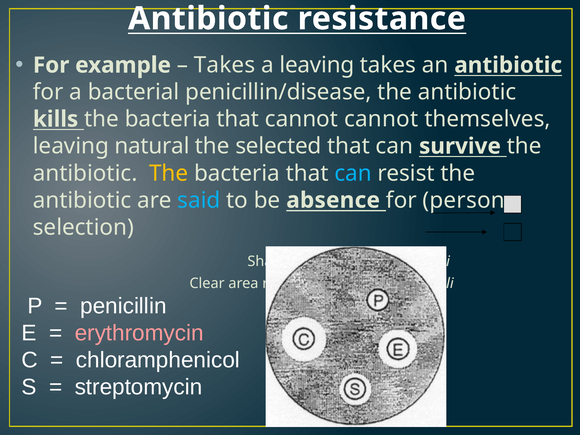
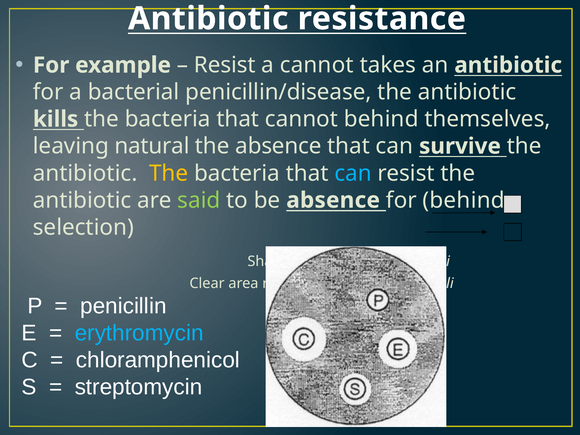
Takes at (225, 65): Takes -> Resist
a leaving: leaving -> cannot
cannot cannot: cannot -> behind
the selected: selected -> absence
said colour: light blue -> light green
for person: person -> behind
erythromycin colour: pink -> light blue
